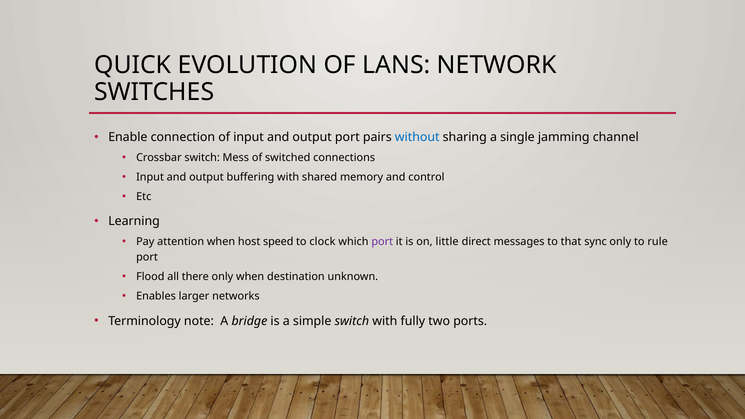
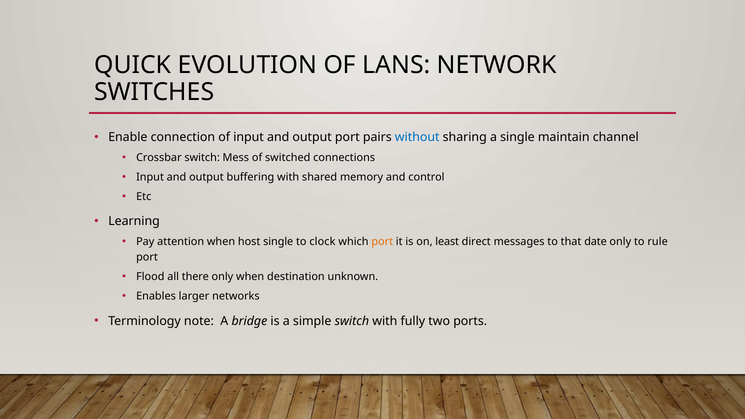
jamming: jamming -> maintain
host speed: speed -> single
port at (382, 242) colour: purple -> orange
little: little -> least
sync: sync -> date
